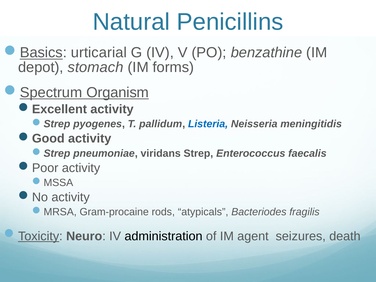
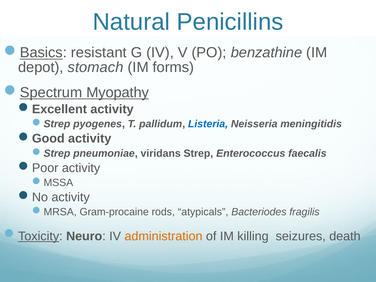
urticarial: urticarial -> resistant
Organism: Organism -> Myopathy
administration colour: black -> orange
agent: agent -> killing
